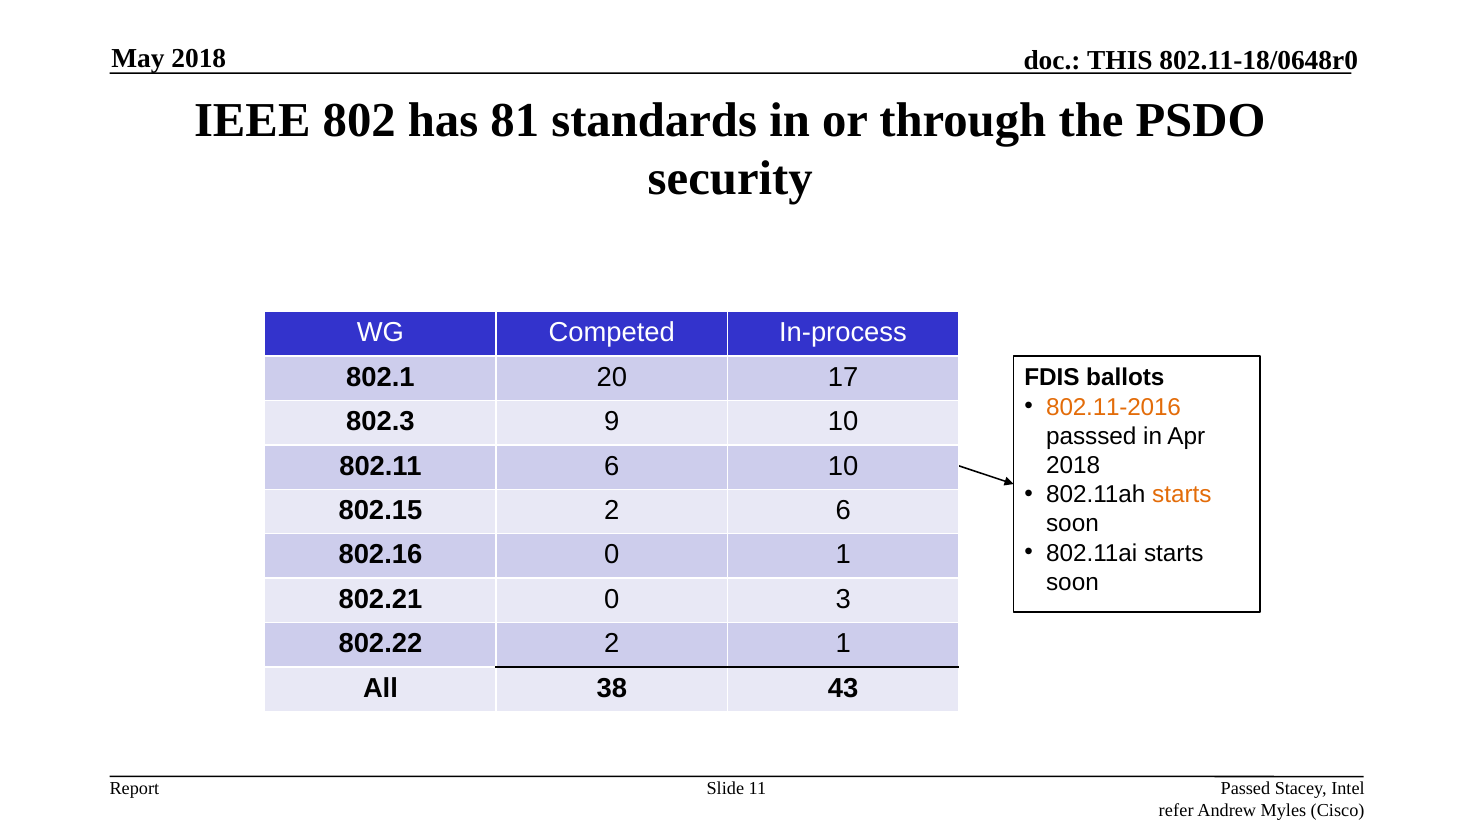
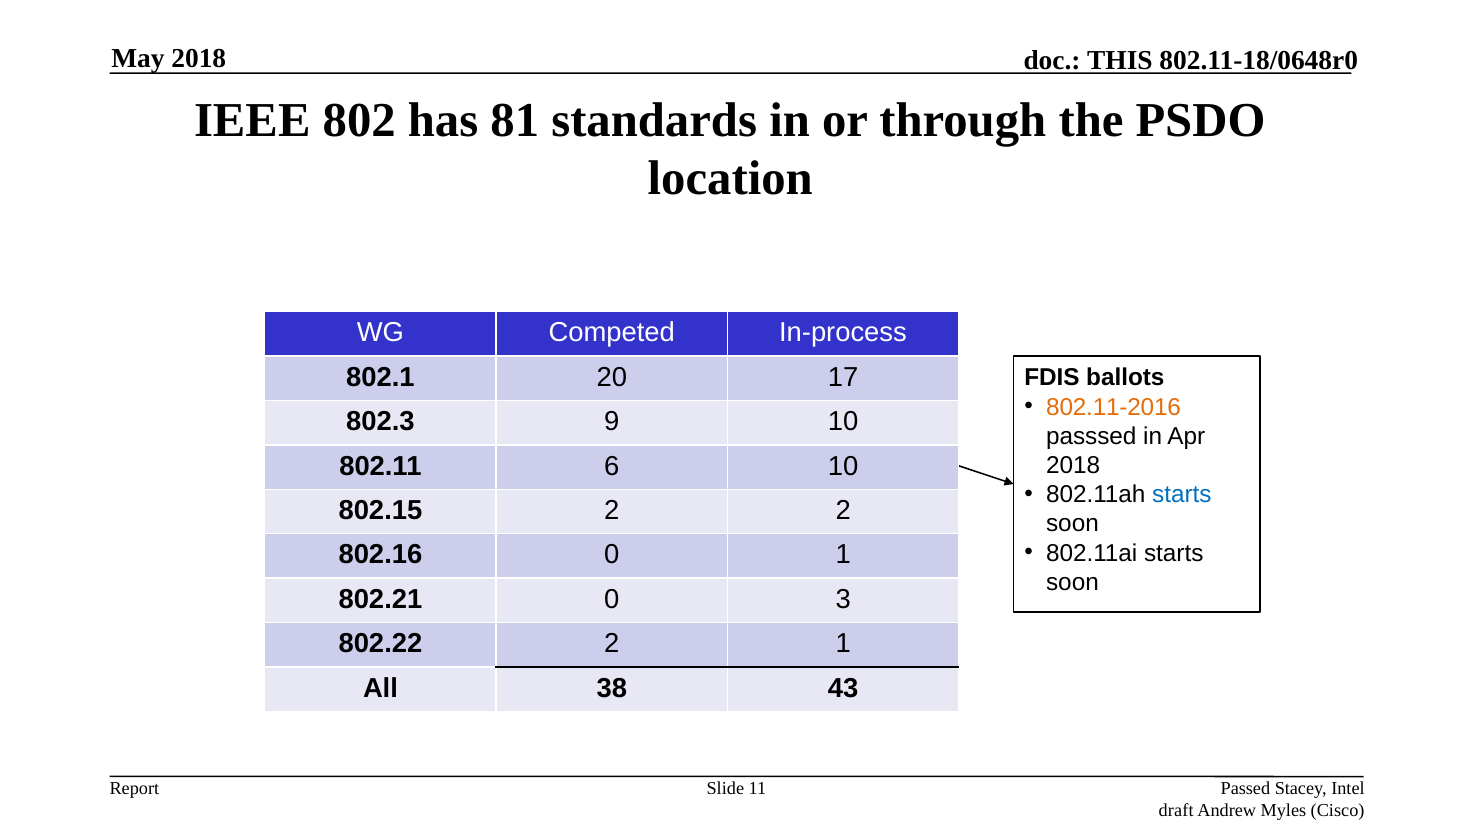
security: security -> location
starts at (1182, 495) colour: orange -> blue
2 6: 6 -> 2
refer: refer -> draft
